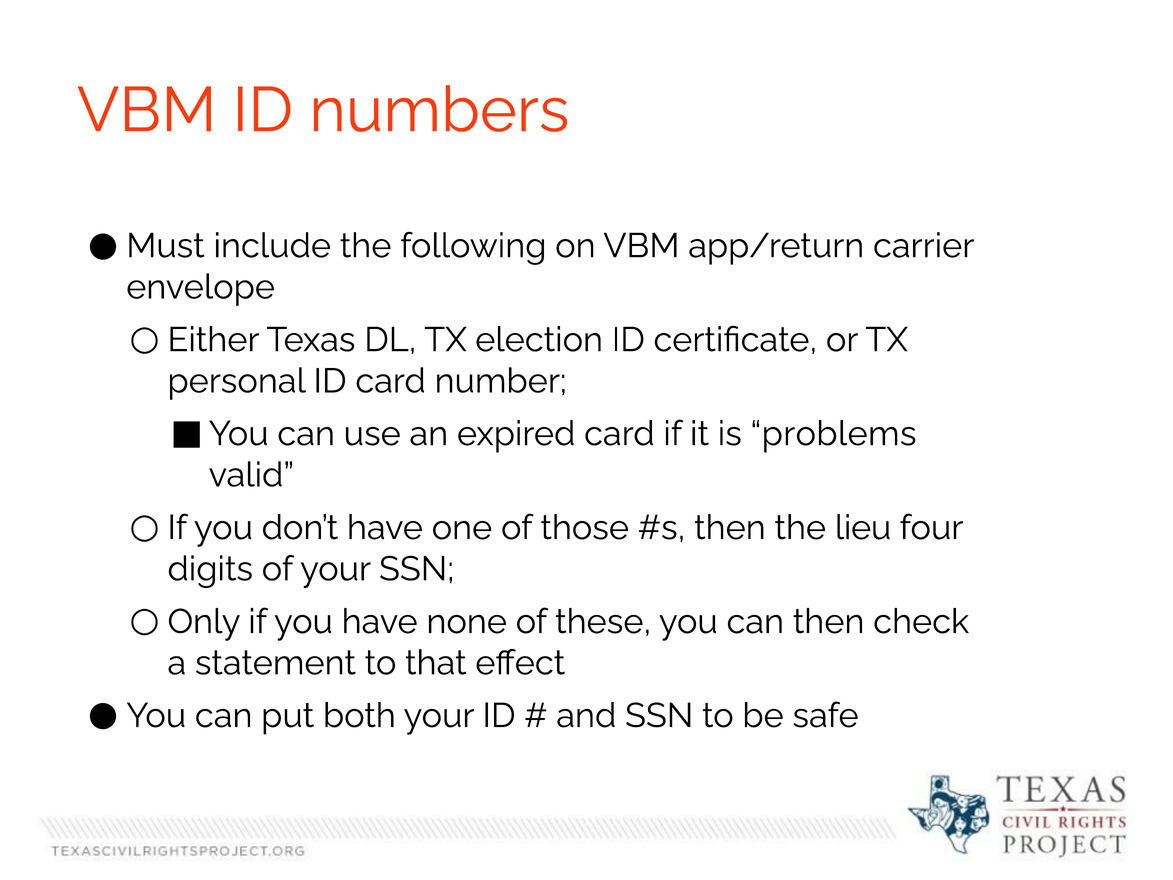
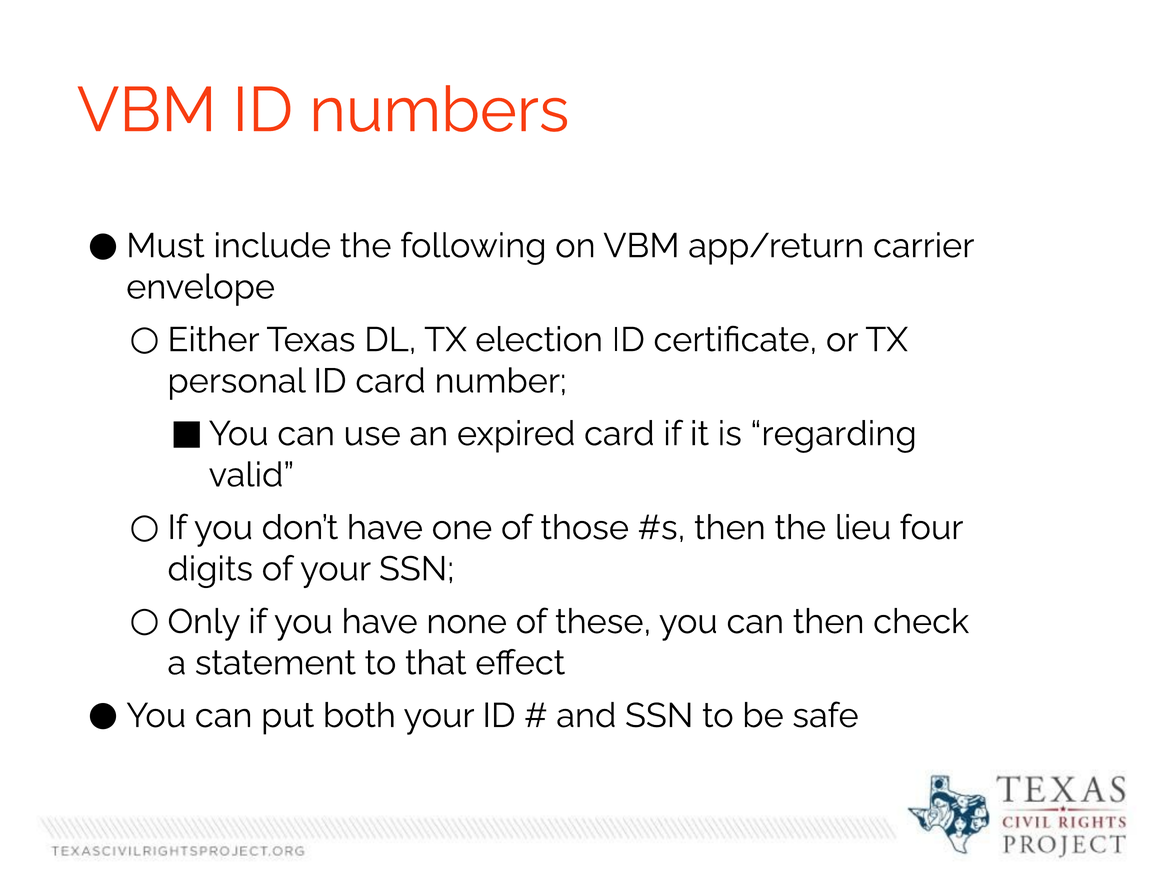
problems: problems -> regarding
